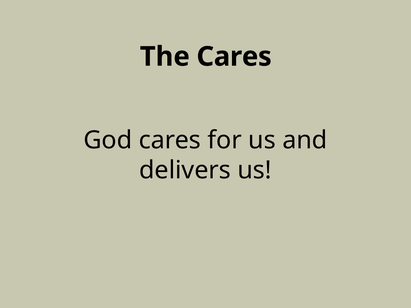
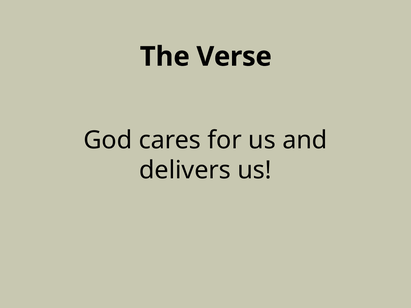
The Cares: Cares -> Verse
